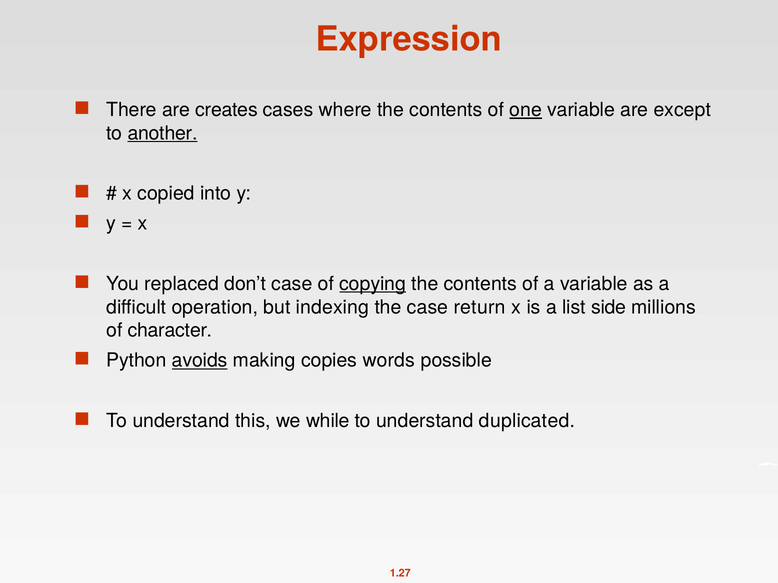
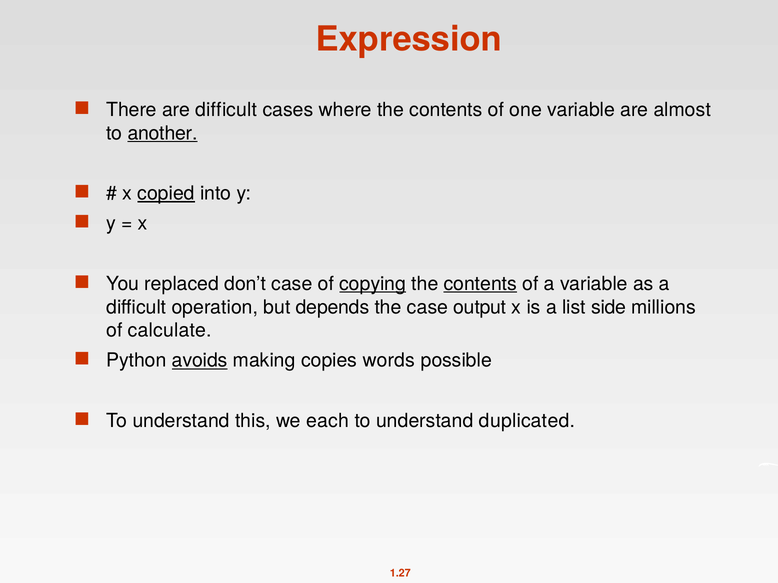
are creates: creates -> difficult
one underline: present -> none
except: except -> almost
copied underline: none -> present
contents at (480, 284) underline: none -> present
indexing: indexing -> depends
return: return -> output
character: character -> calculate
while: while -> each
